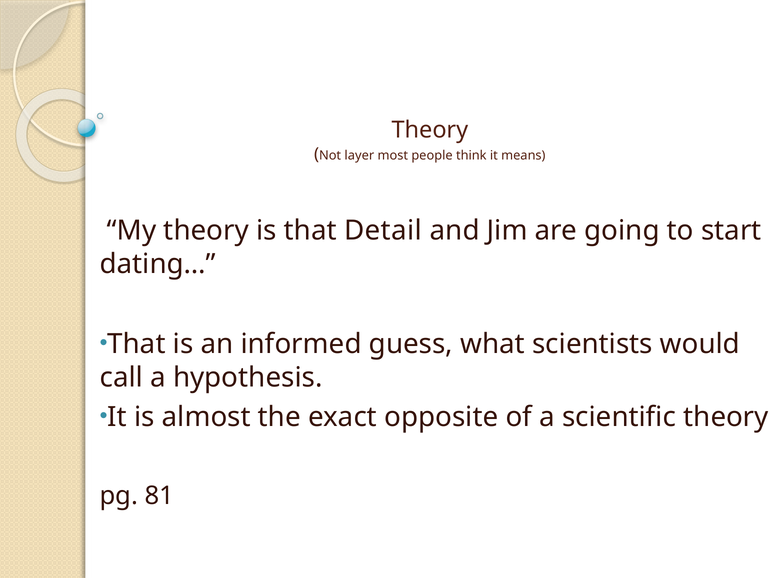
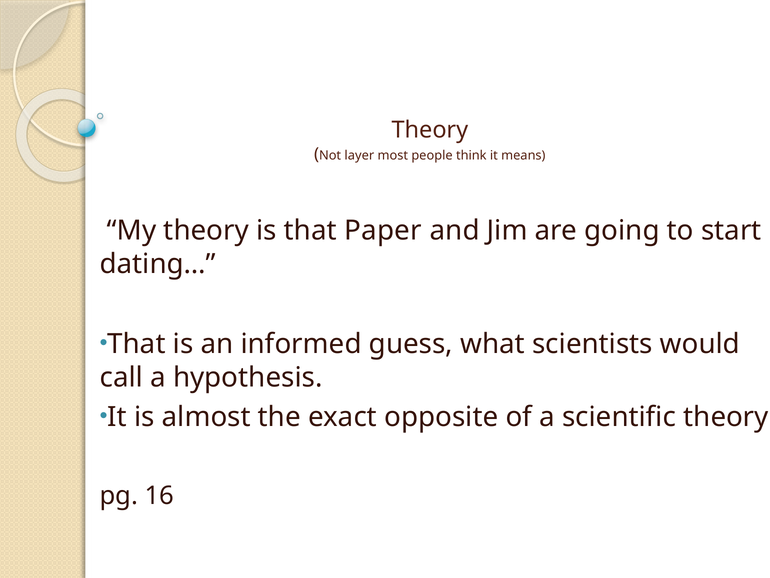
Detail: Detail -> Paper
81: 81 -> 16
